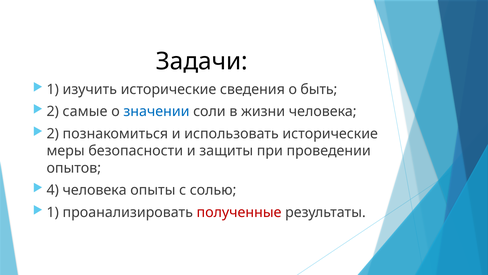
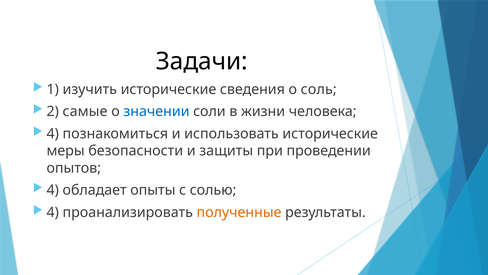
быть: быть -> соль
2 at (53, 134): 2 -> 4
4 человека: человека -> обладает
1 at (53, 212): 1 -> 4
полученные colour: red -> orange
